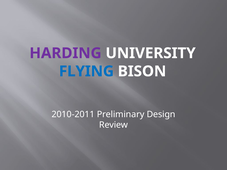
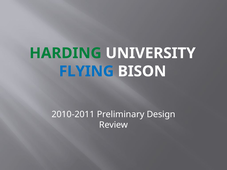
HARDING colour: purple -> green
